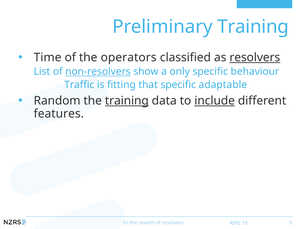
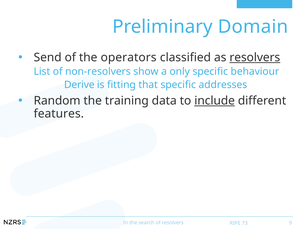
Preliminary Training: Training -> Domain
Time: Time -> Send
non-resolvers underline: present -> none
Traffic: Traffic -> Derive
adaptable: adaptable -> addresses
training at (127, 101) underline: present -> none
